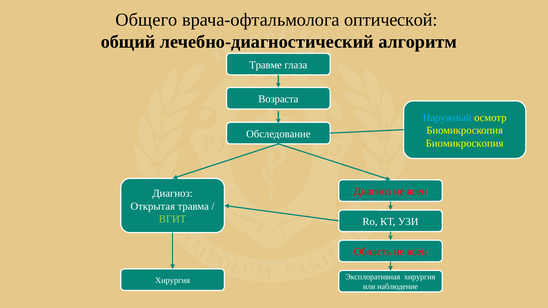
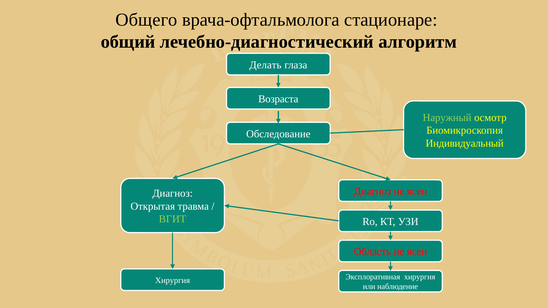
оптической: оптической -> стационаре
Травме: Травме -> Делать
Наружный colour: light blue -> light green
Биомикроскопия at (465, 143): Биомикроскопия -> Индивидуальный
